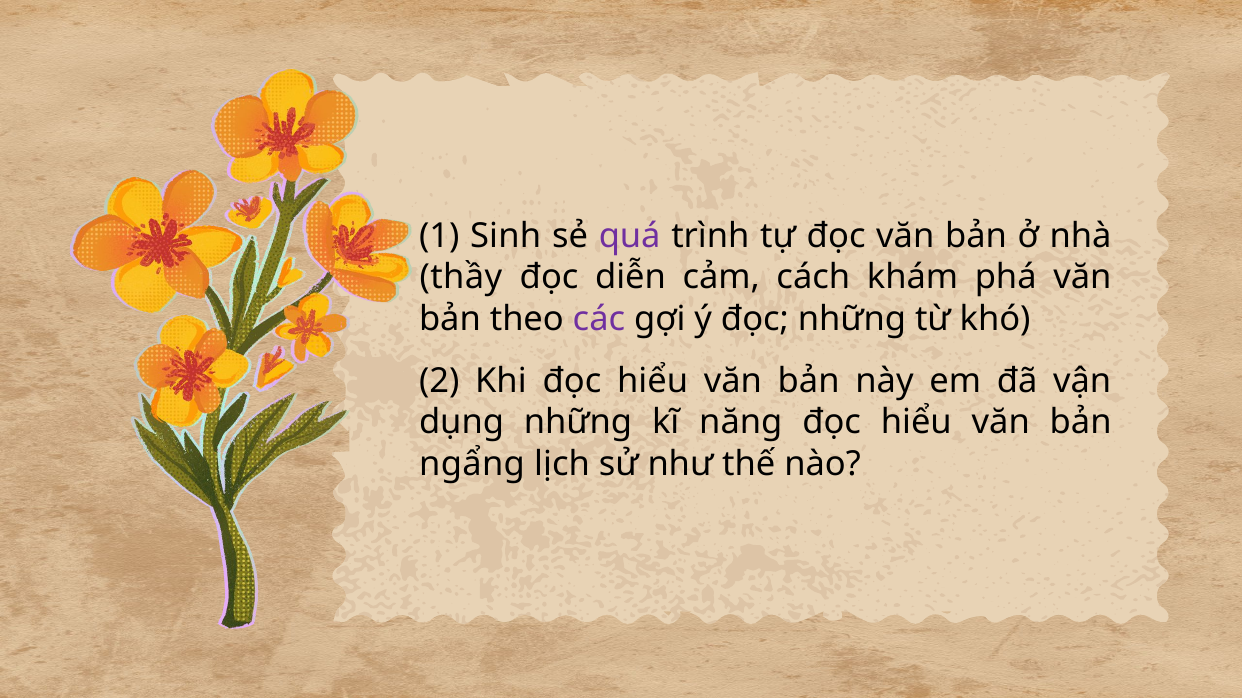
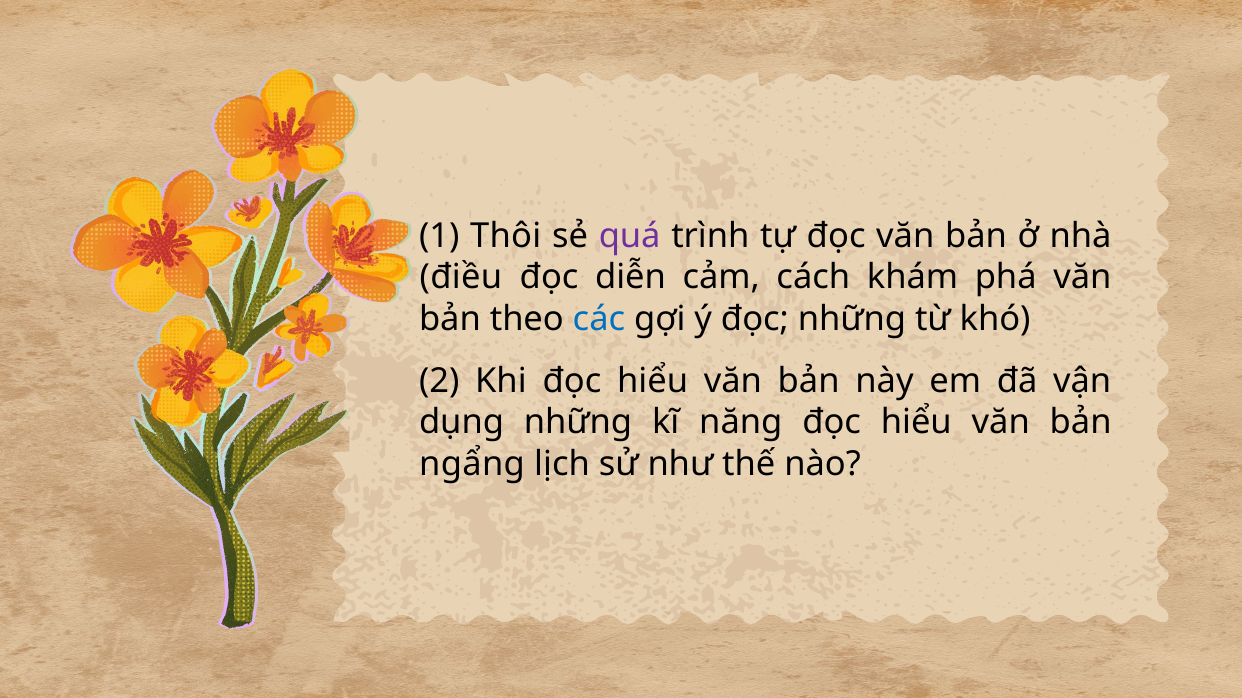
Sinh: Sinh -> Thôi
thầy: thầy -> điều
các colour: purple -> blue
